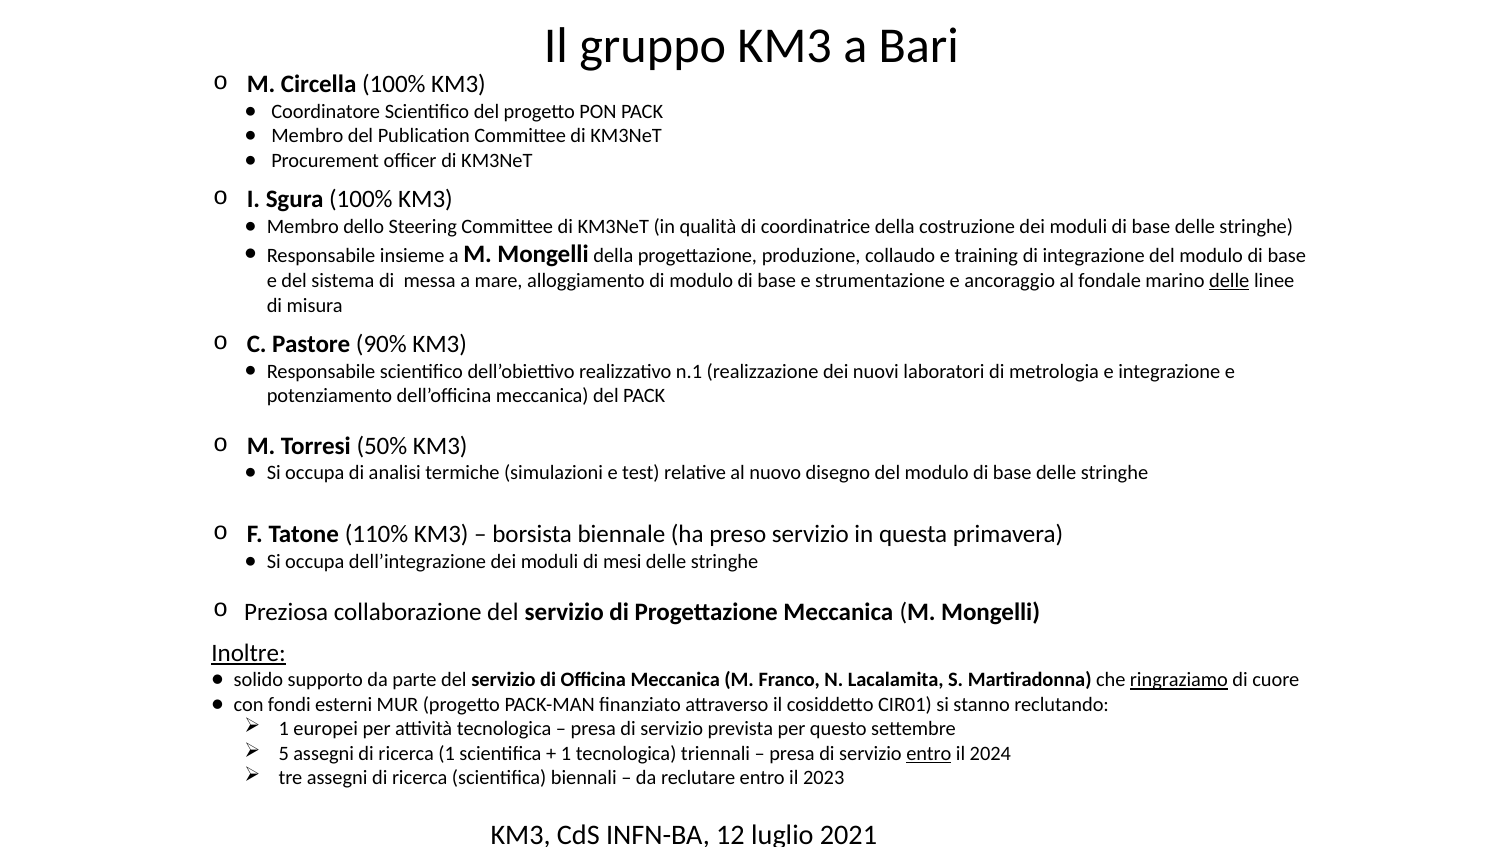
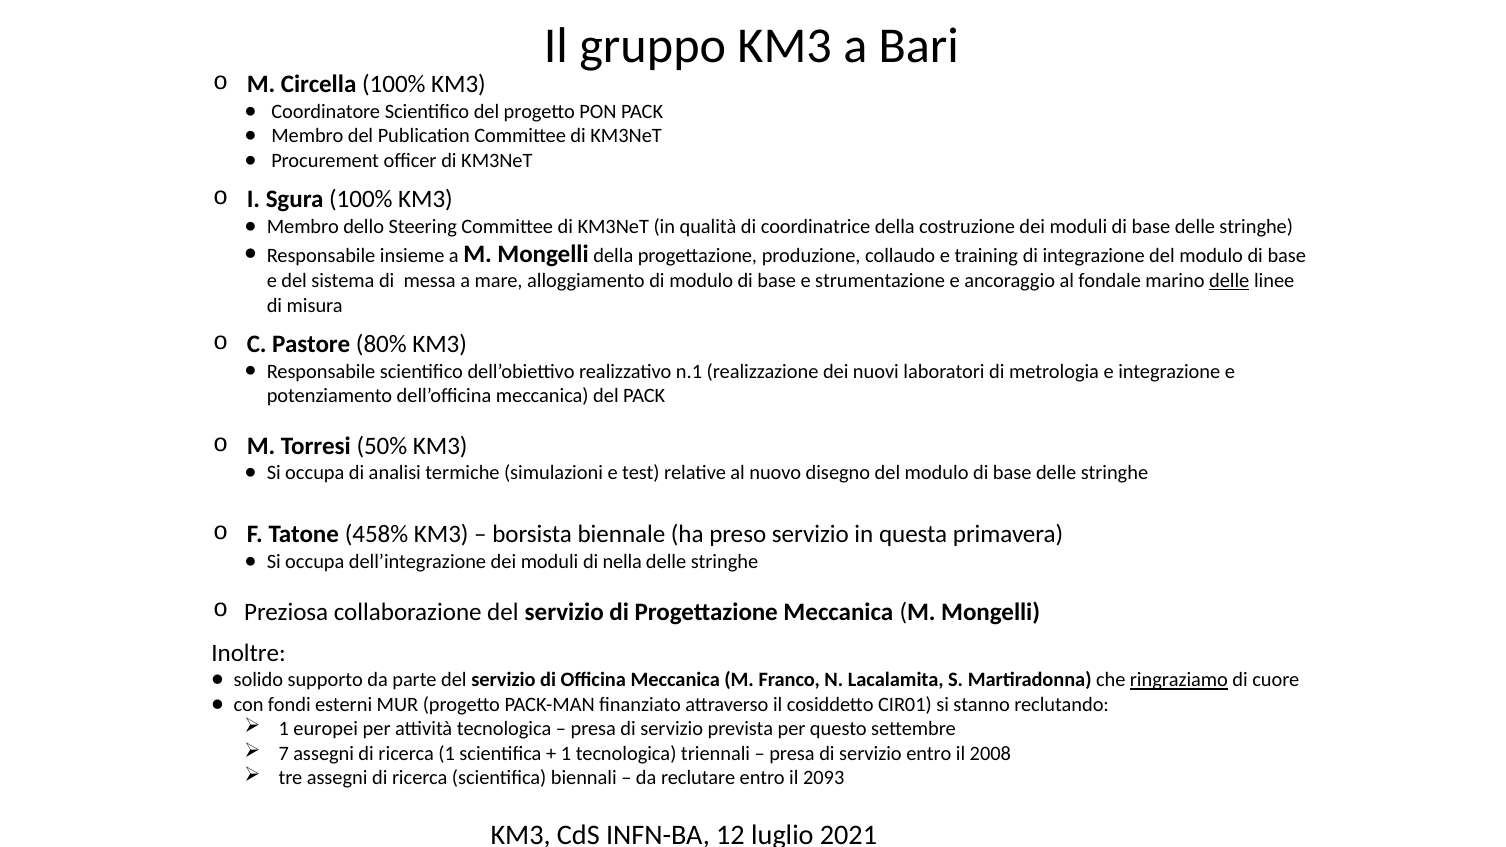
90%: 90% -> 80%
110%: 110% -> 458%
mesi: mesi -> nella
Inoltre underline: present -> none
5: 5 -> 7
entro at (929, 754) underline: present -> none
2024: 2024 -> 2008
2023: 2023 -> 2093
